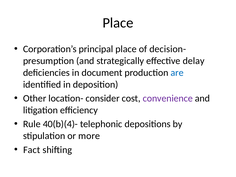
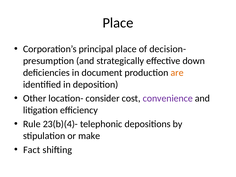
delay: delay -> down
are colour: blue -> orange
40(b)(4)-: 40(b)(4)- -> 23(b)(4)-
more: more -> make
